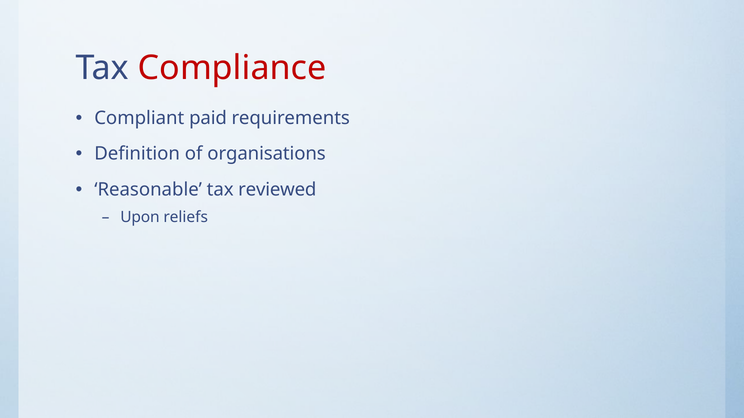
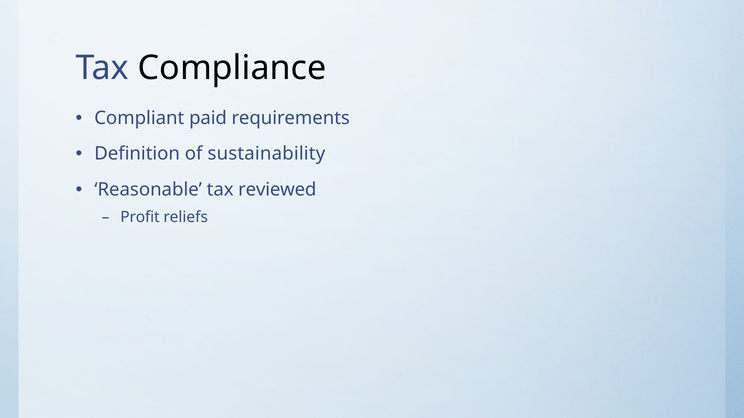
Compliance colour: red -> black
organisations: organisations -> sustainability
Upon: Upon -> Profit
